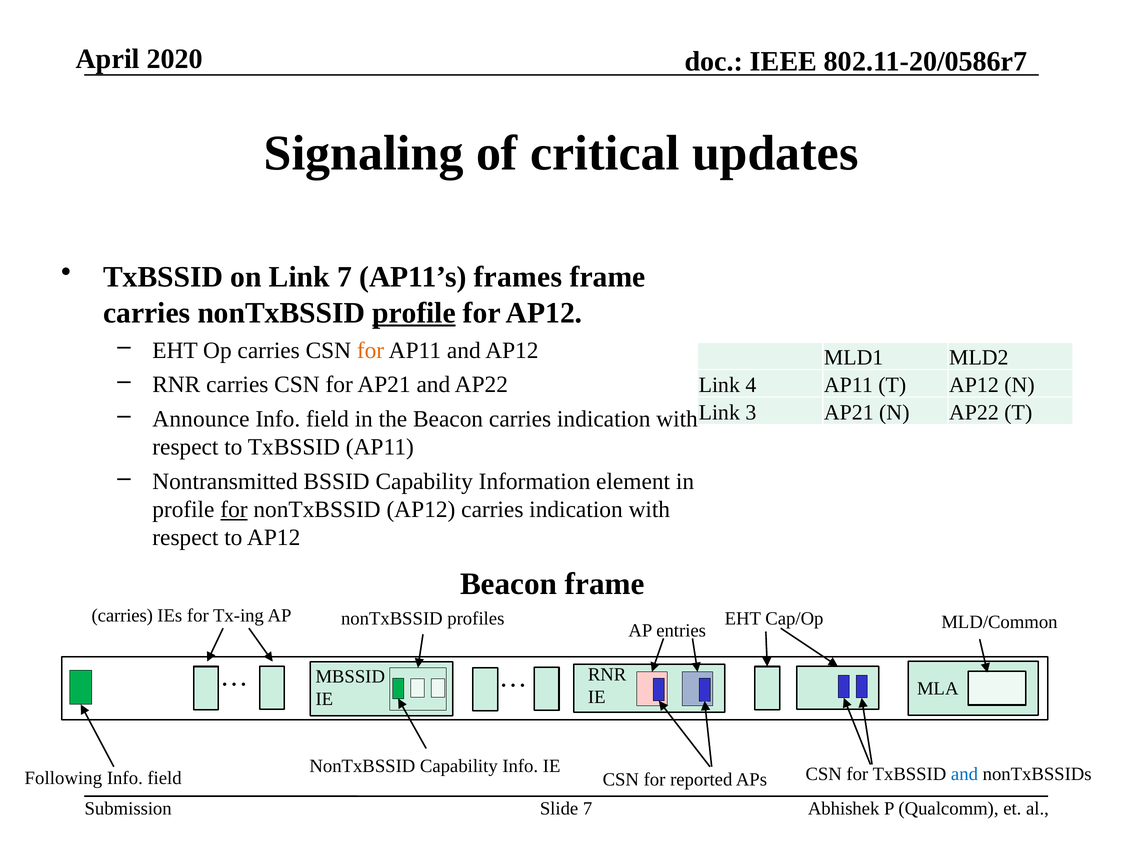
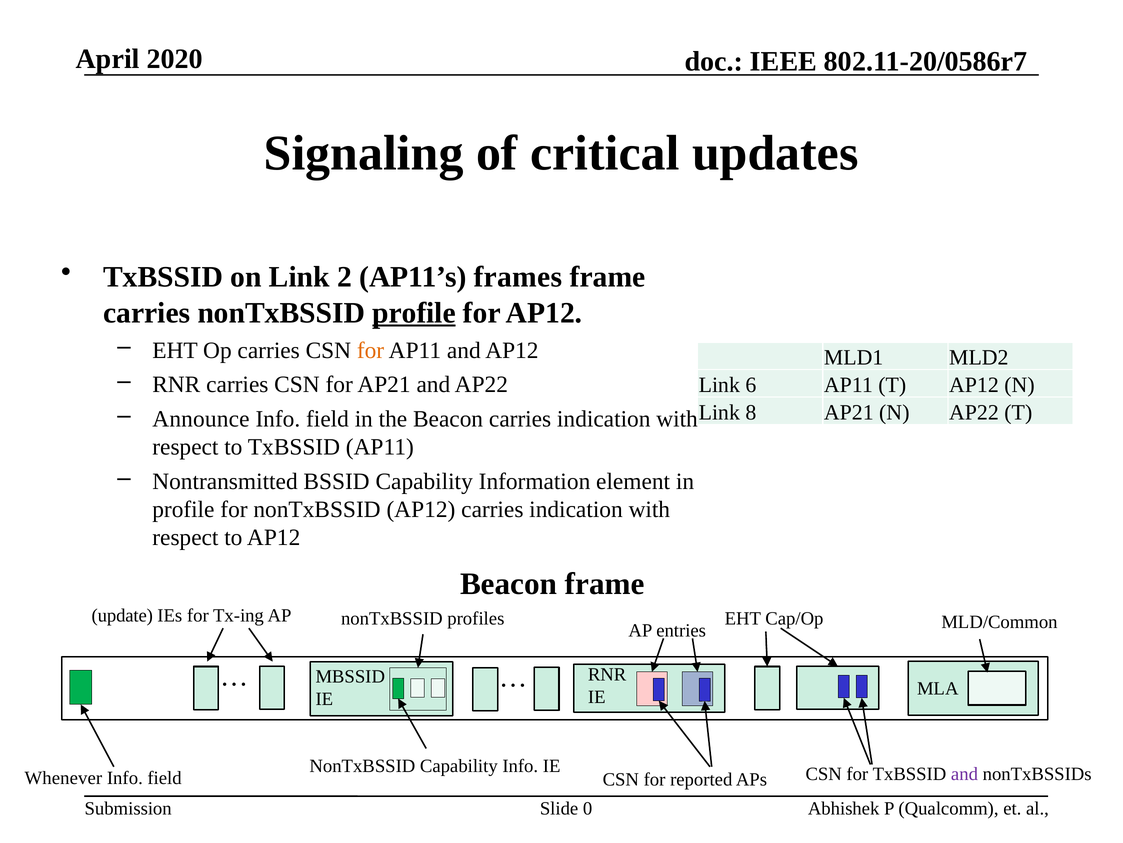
Link 7: 7 -> 2
4: 4 -> 6
3: 3 -> 8
for at (234, 509) underline: present -> none
carries at (122, 615): carries -> update
Following: Following -> Whenever
and at (964, 773) colour: blue -> purple
Slide 7: 7 -> 0
